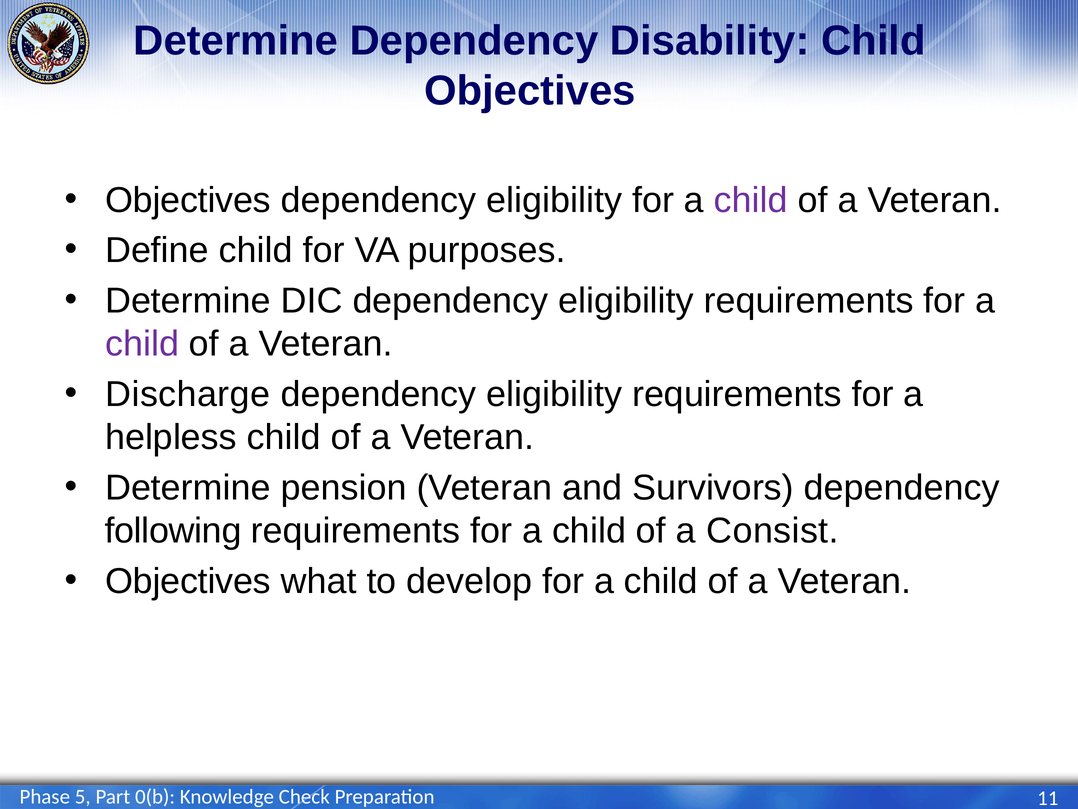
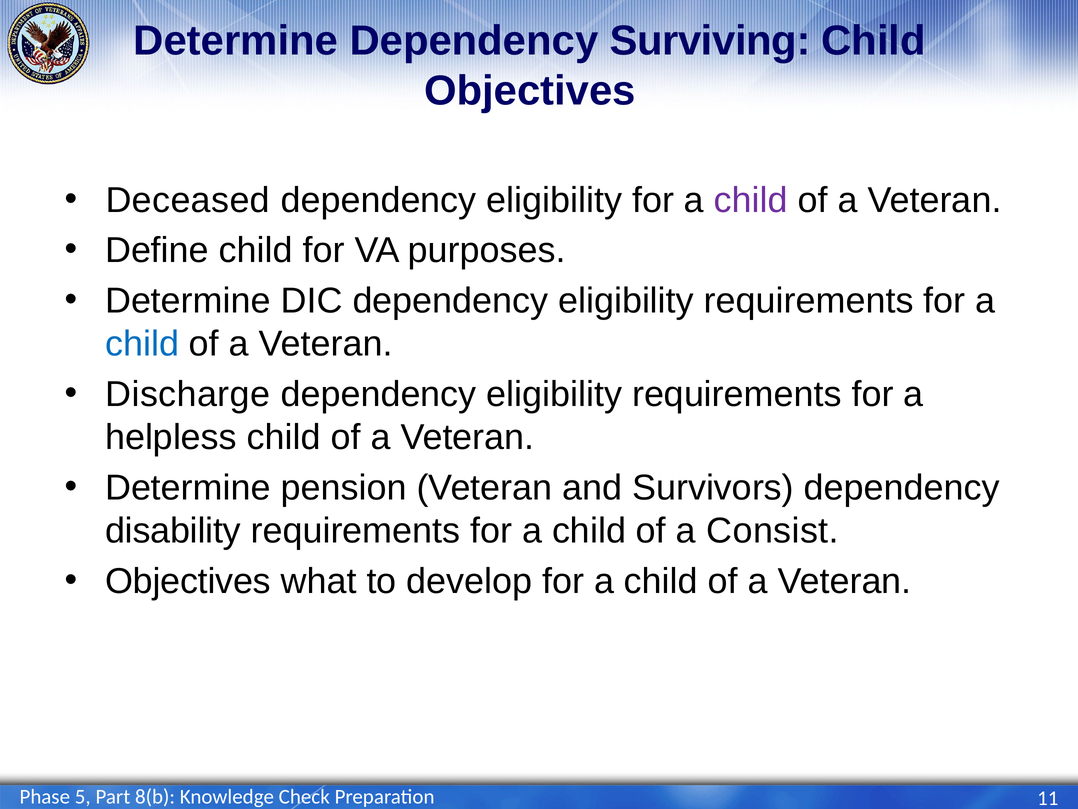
Disability: Disability -> Surviving
Objectives at (188, 200): Objectives -> Deceased
child at (142, 344) colour: purple -> blue
following: following -> disability
0(b: 0(b -> 8(b
